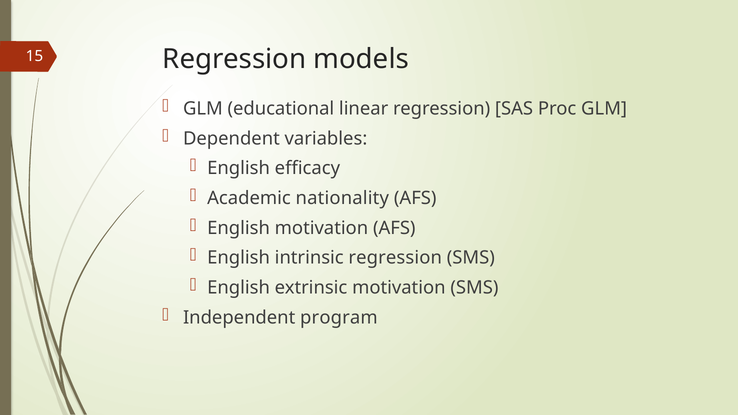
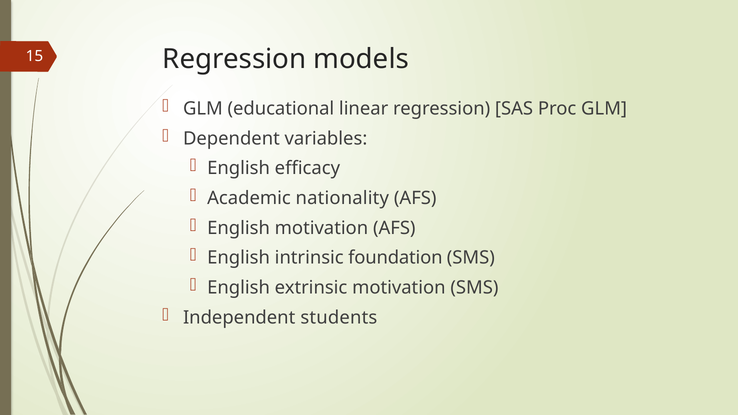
intrinsic regression: regression -> foundation
program: program -> students
